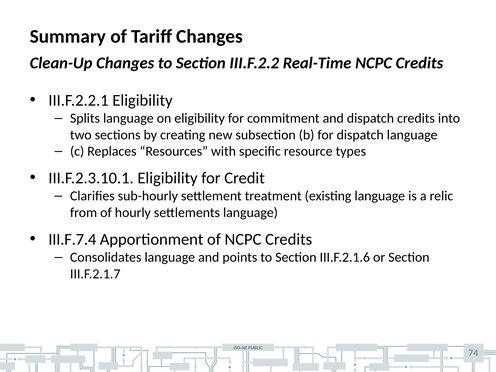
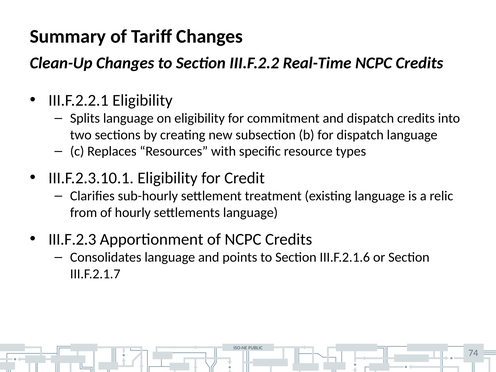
III.F.7.4: III.F.7.4 -> III.F.2.3
